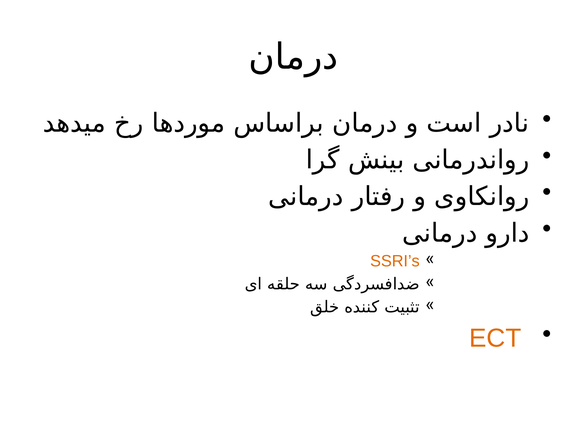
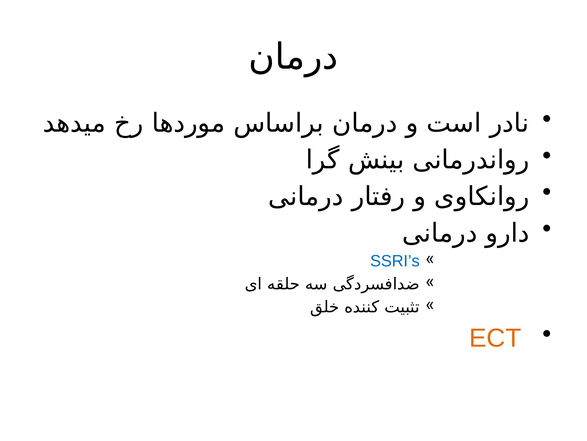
SSRI’s colour: orange -> blue
